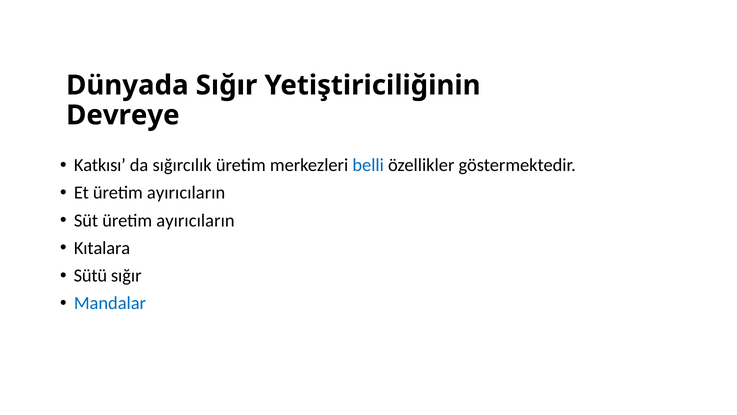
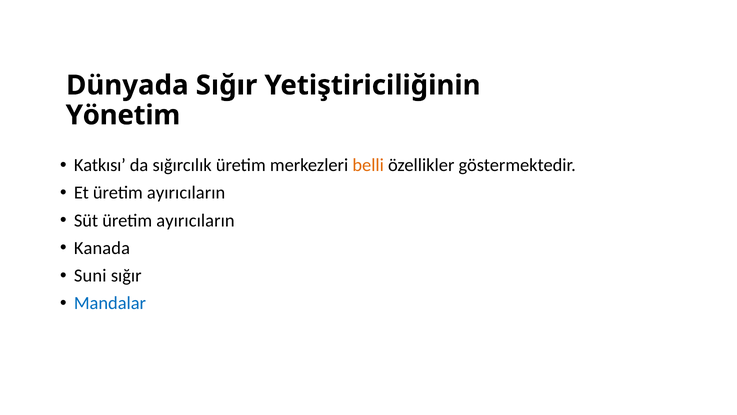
Devreye: Devreye -> Yönetim
belli colour: blue -> orange
Kıtalara: Kıtalara -> Kanada
Sütü: Sütü -> Suni
